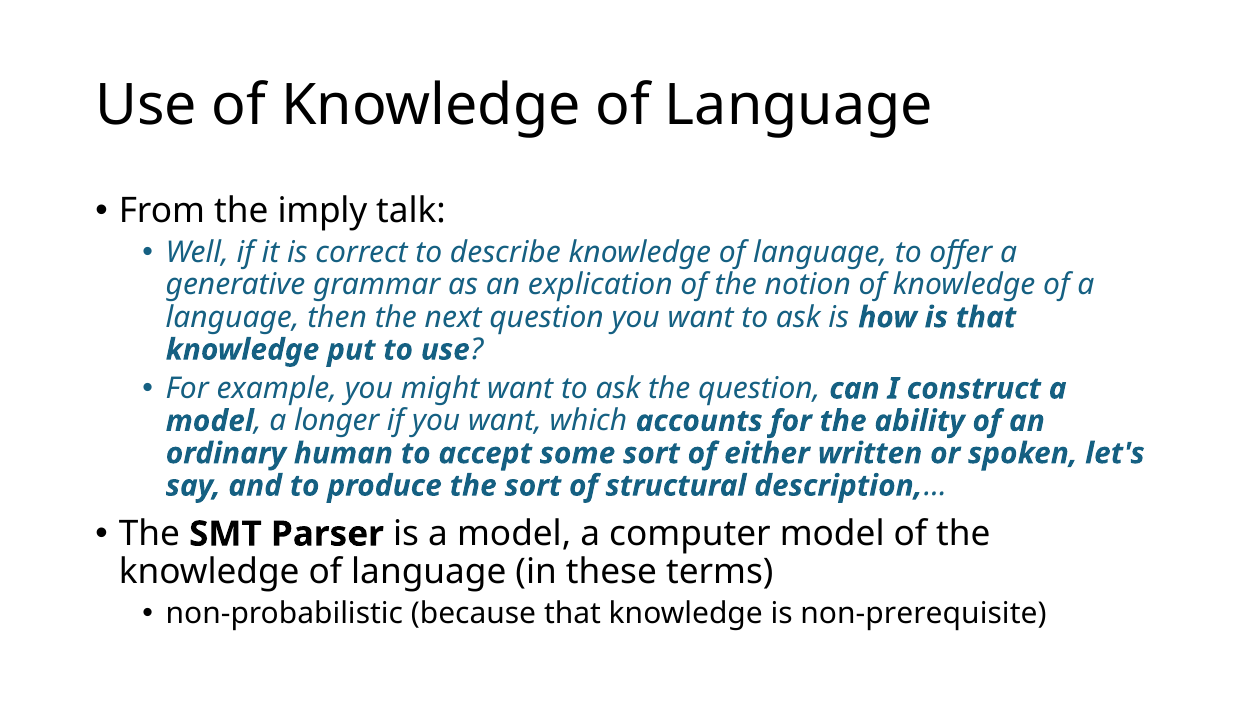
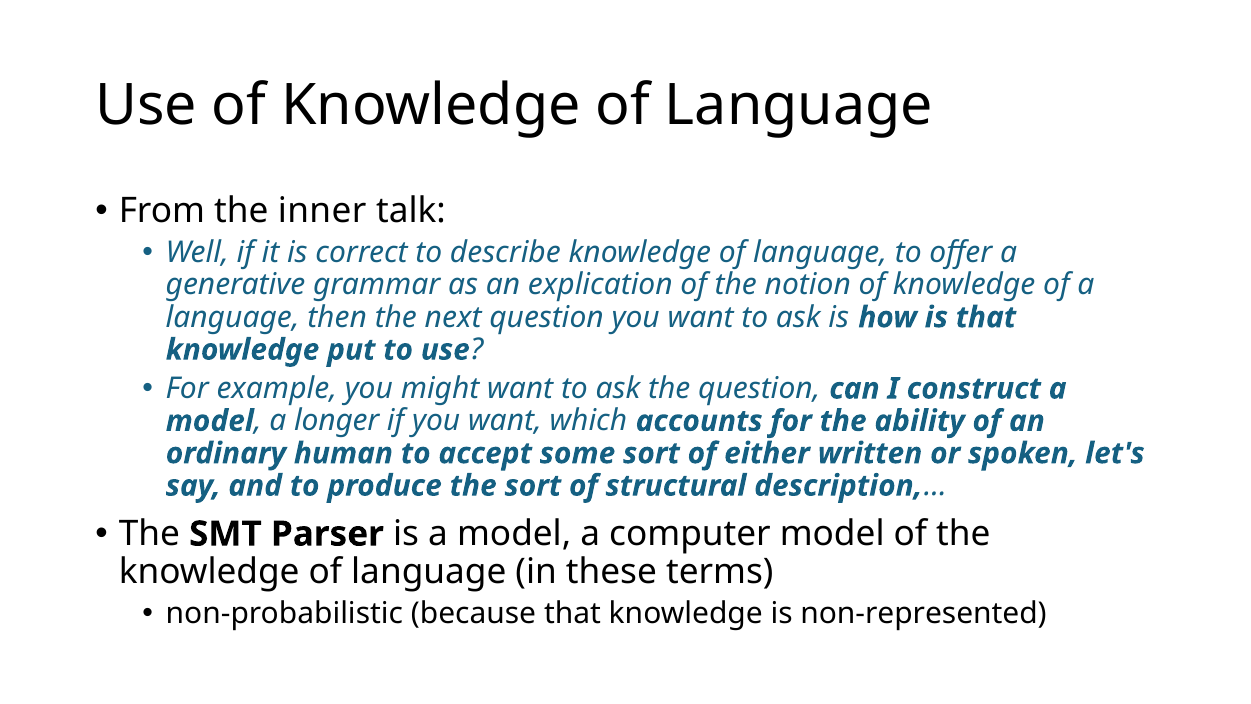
imply: imply -> inner
non-prerequisite: non-prerequisite -> non-represented
